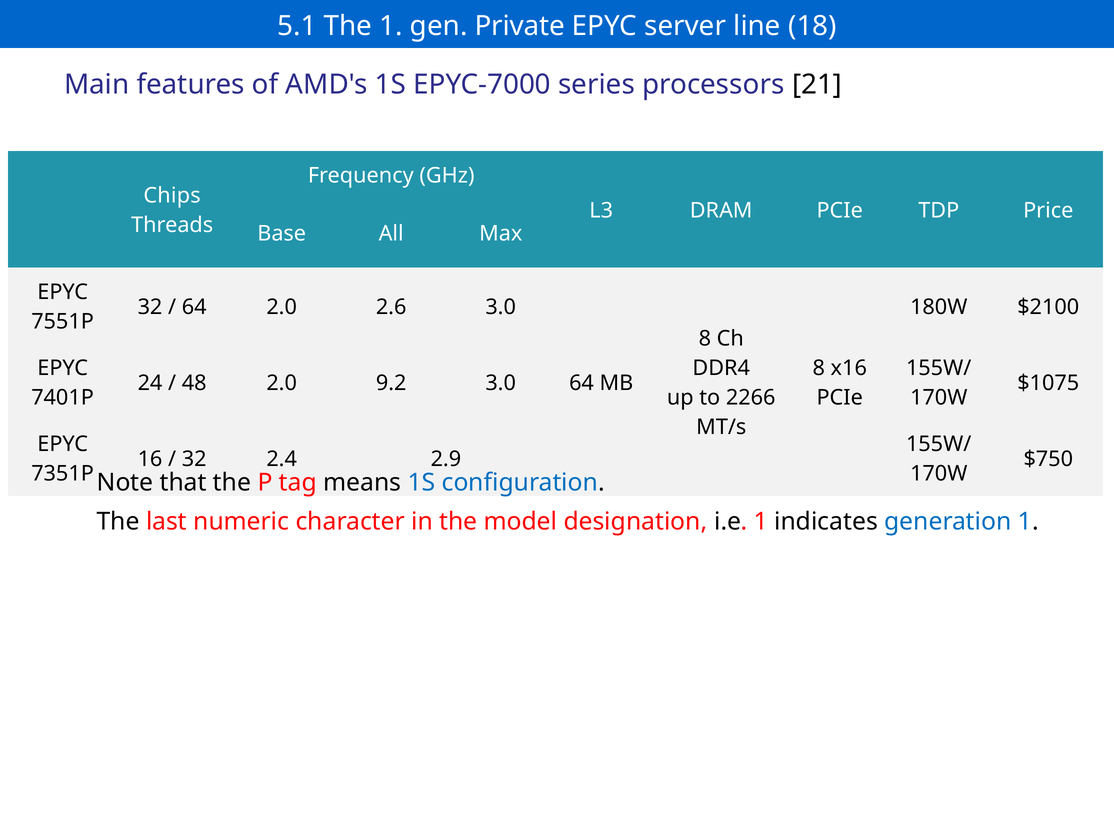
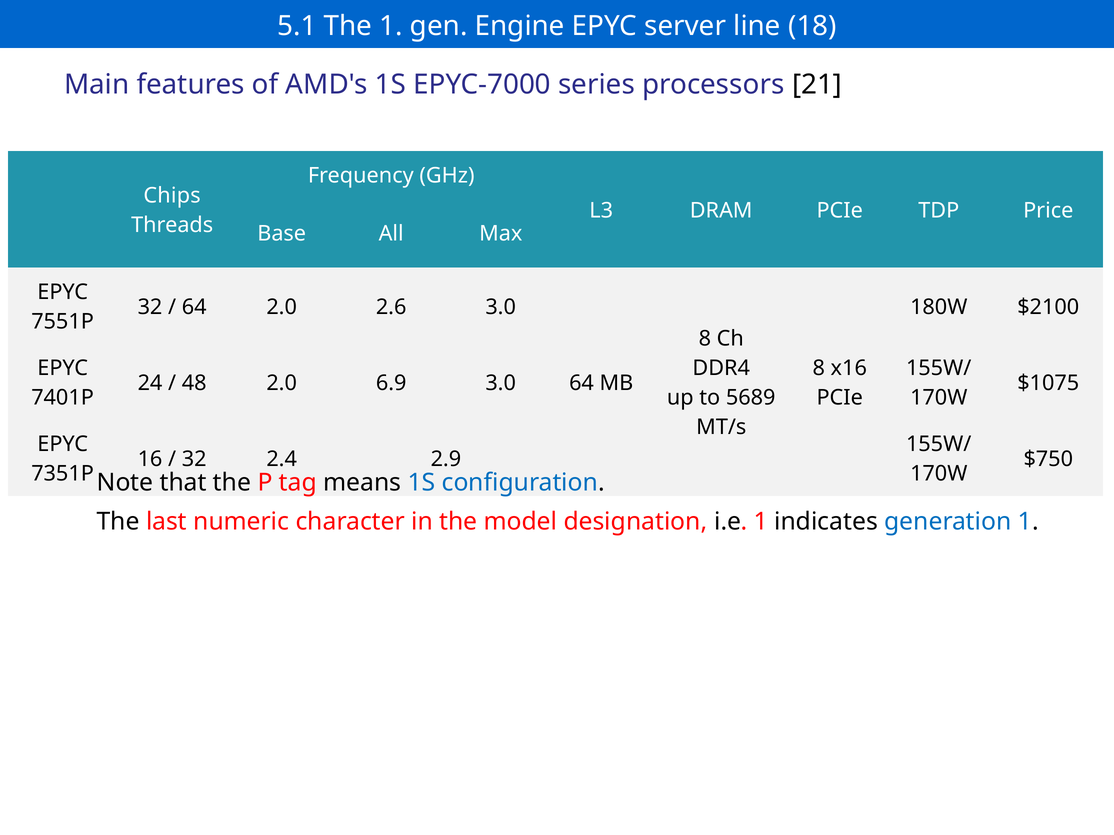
Private: Private -> Engine
9.2: 9.2 -> 6.9
2266: 2266 -> 5689
